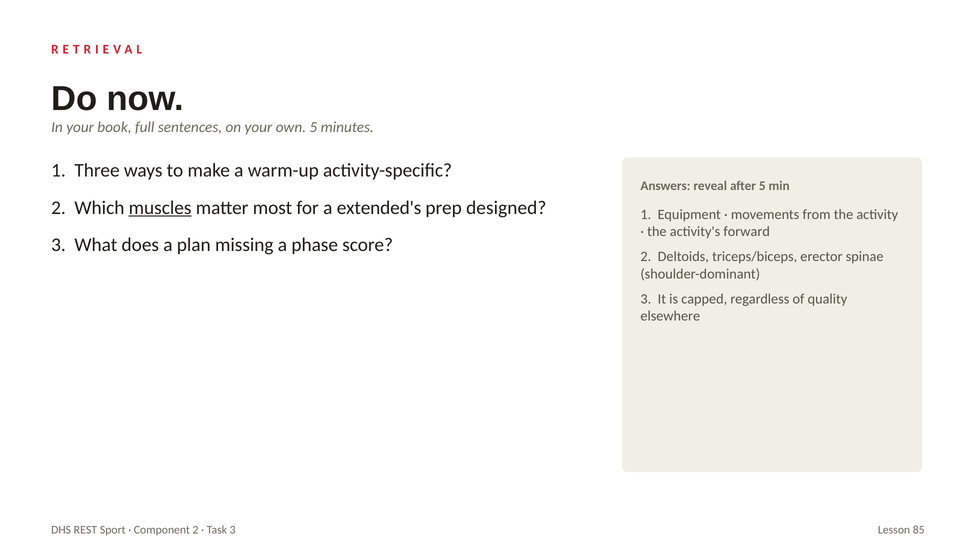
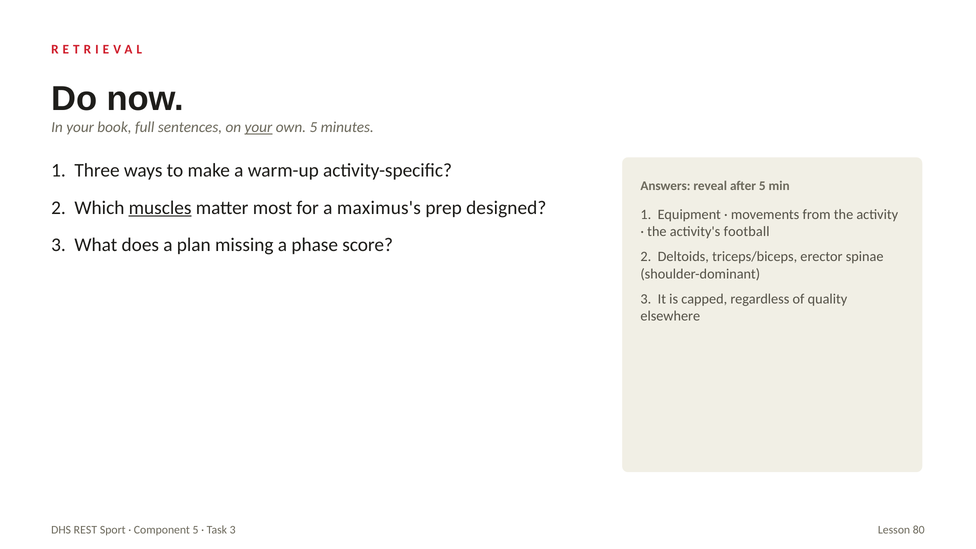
your at (258, 127) underline: none -> present
extended's: extended's -> maximus's
forward: forward -> football
Component 2: 2 -> 5
85: 85 -> 80
